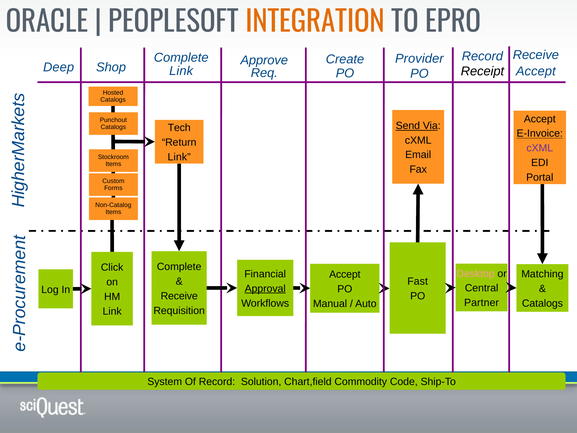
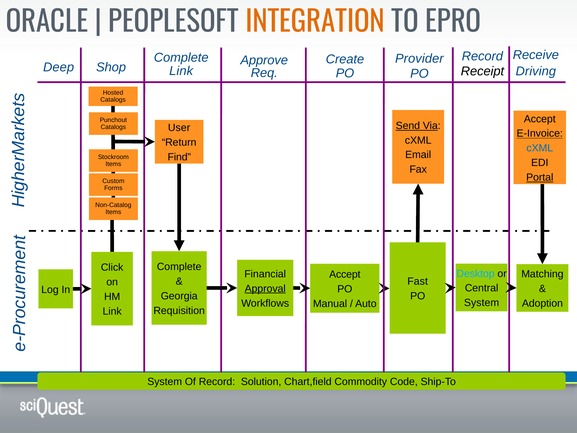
Accept at (536, 71): Accept -> Driving
Tech: Tech -> User
cXML at (540, 148) colour: purple -> blue
Link at (179, 157): Link -> Find
Portal underline: none -> present
Desktop colour: pink -> light blue
Receive at (179, 296): Receive -> Georgia
Partner at (482, 303): Partner -> System
Catalogs at (542, 303): Catalogs -> Adoption
